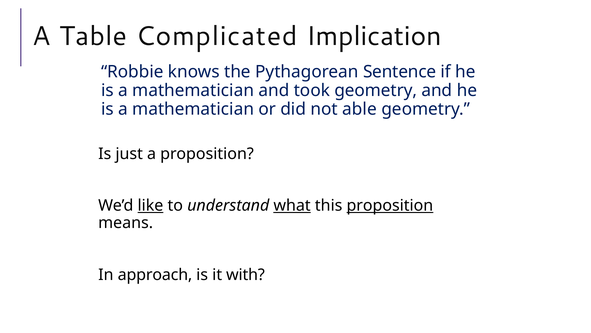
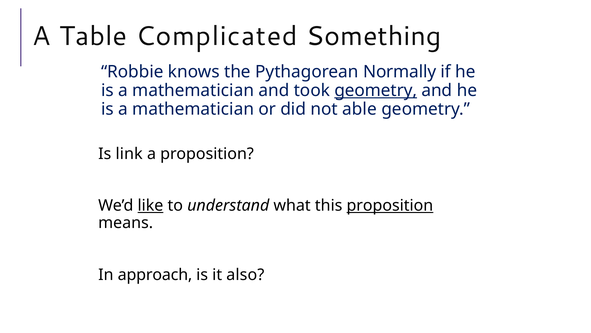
Implication: Implication -> Something
Sentence: Sentence -> Normally
geometry at (376, 90) underline: none -> present
just: just -> link
what underline: present -> none
with: with -> also
